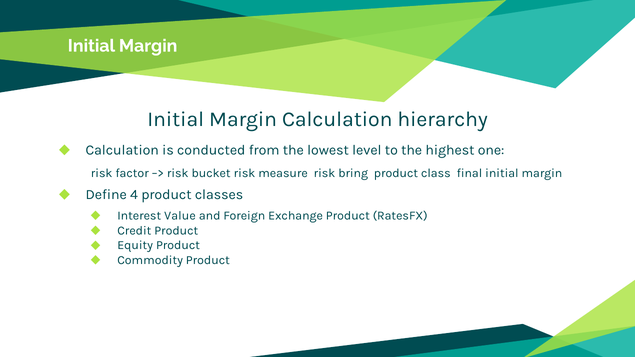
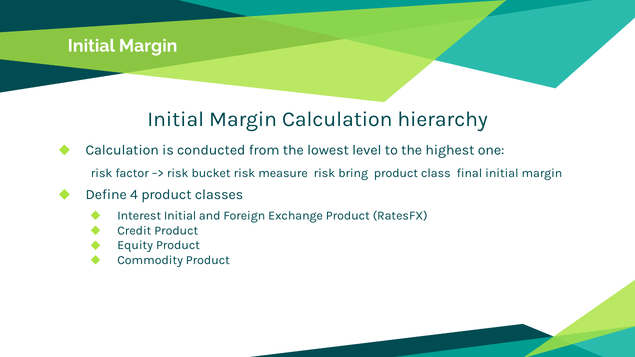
Interest Value: Value -> Initial
